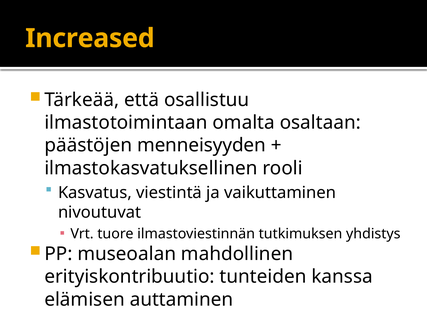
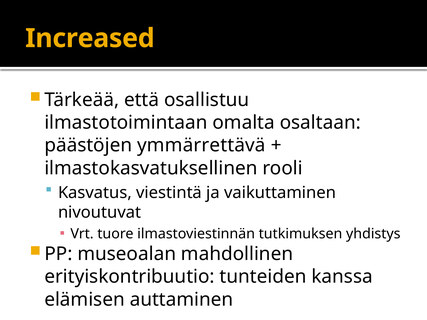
menneisyyden: menneisyyden -> ymmärrettävä
